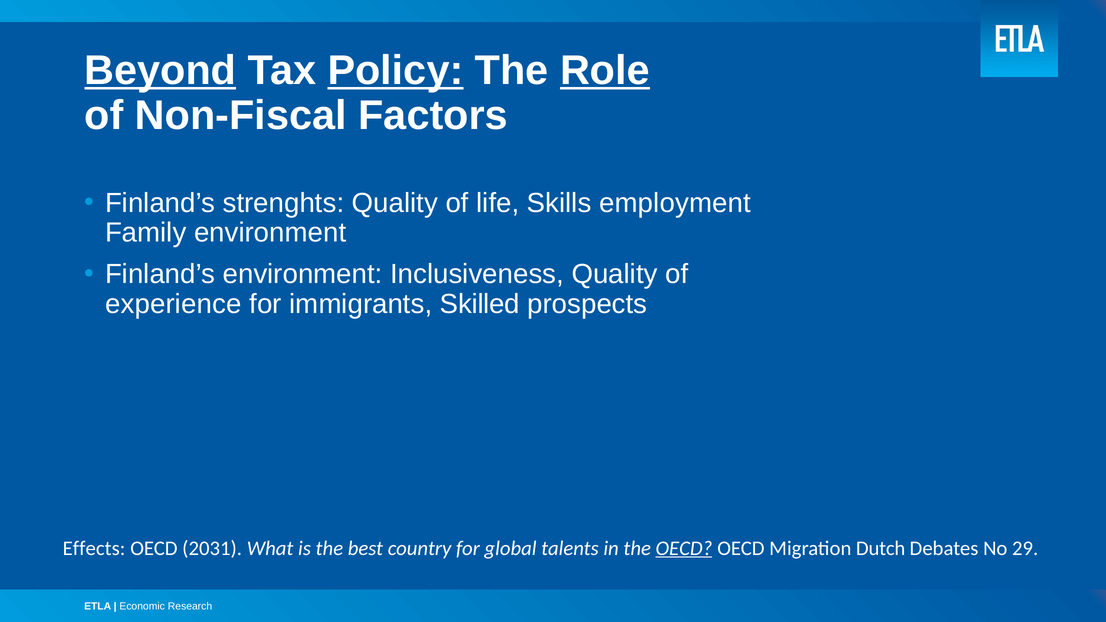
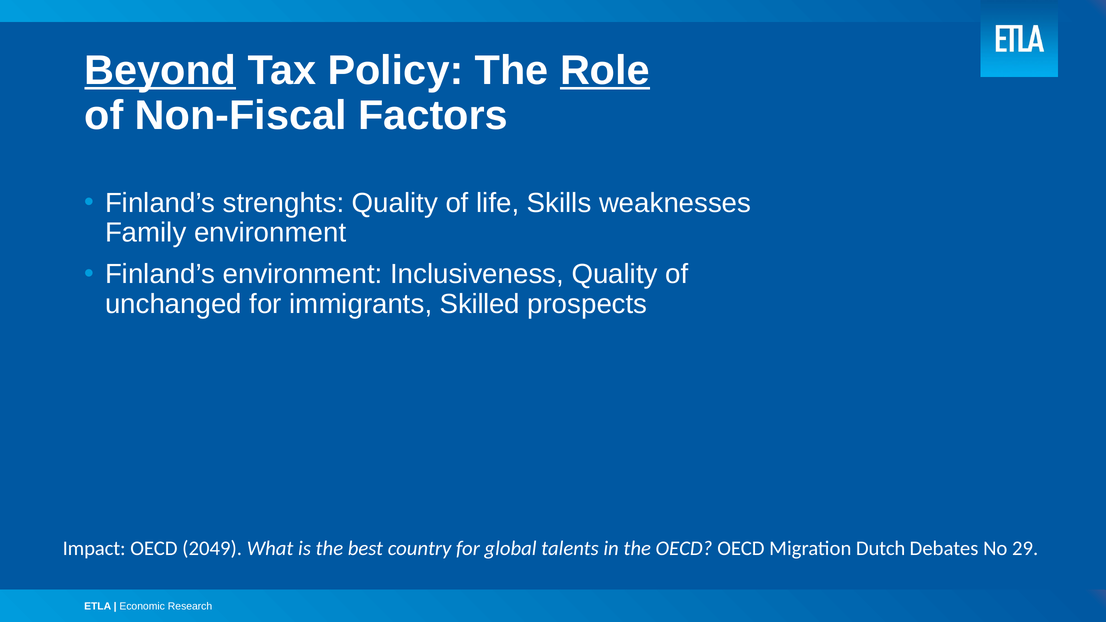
Policy underline: present -> none
employment: employment -> weaknesses
experience: experience -> unchanged
Effects: Effects -> Impact
2031: 2031 -> 2049
OECD at (684, 548) underline: present -> none
